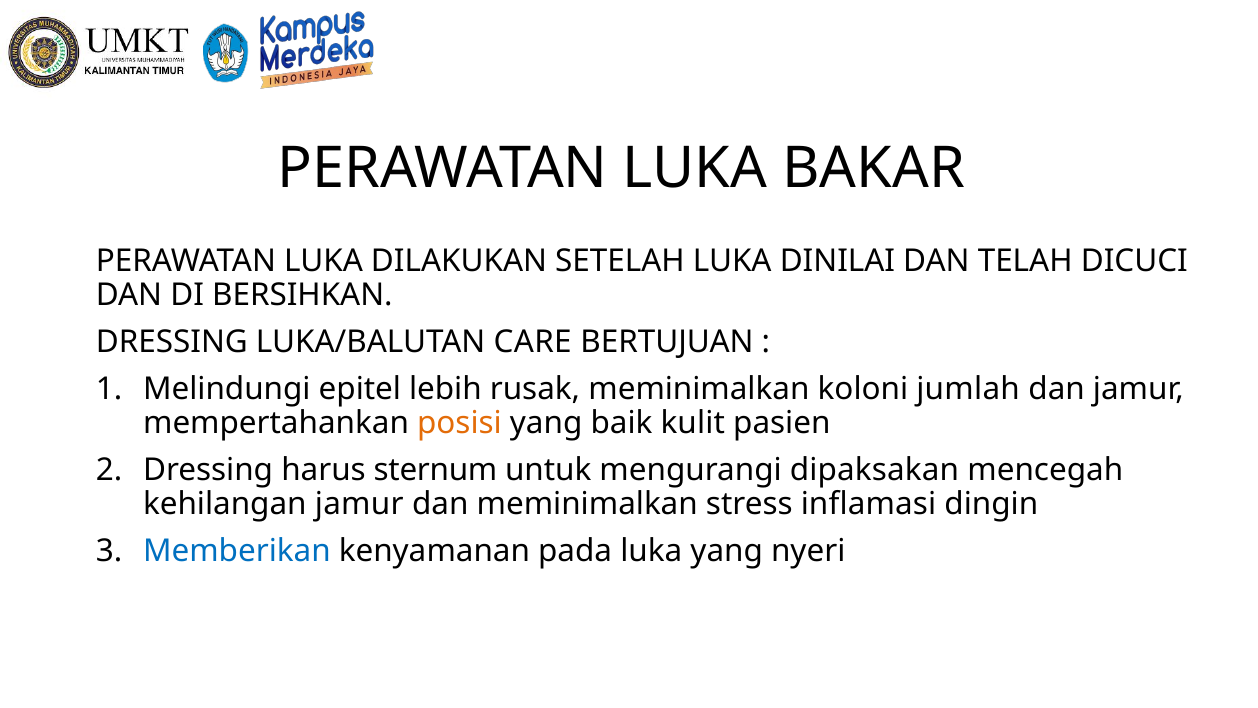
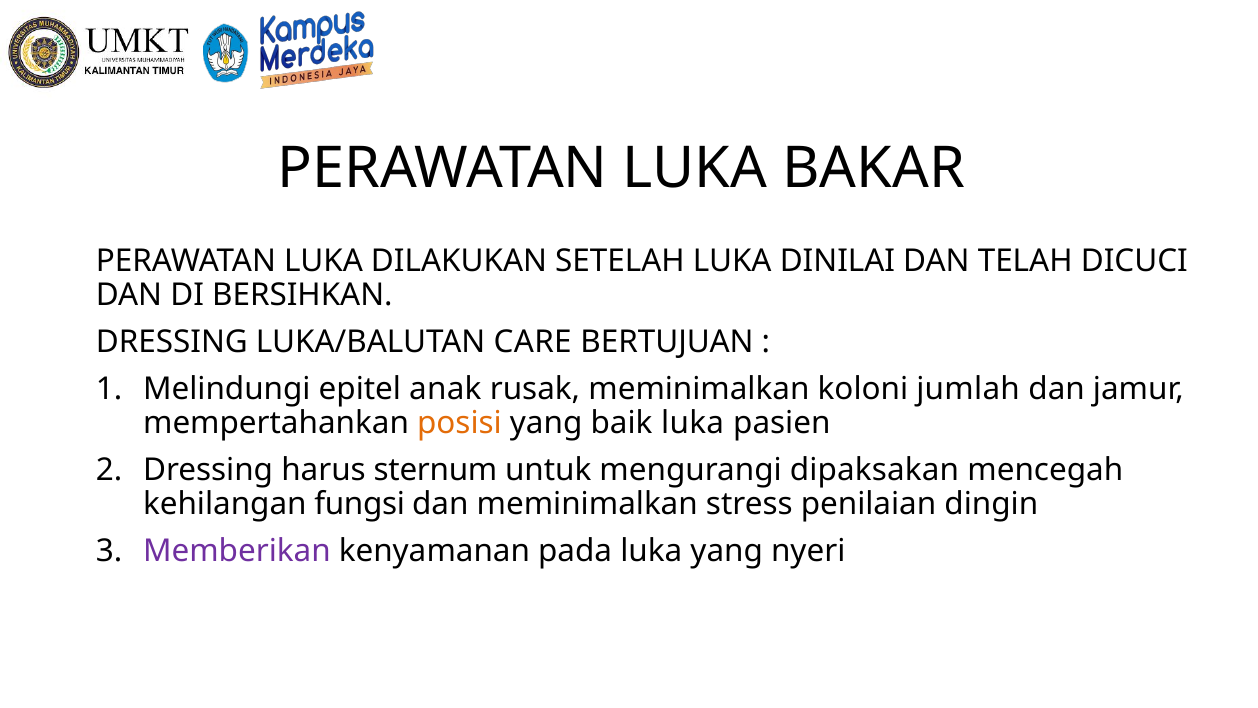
lebih: lebih -> anak
baik kulit: kulit -> luka
kehilangan jamur: jamur -> fungsi
inflamasi: inflamasi -> penilaian
Memberikan colour: blue -> purple
